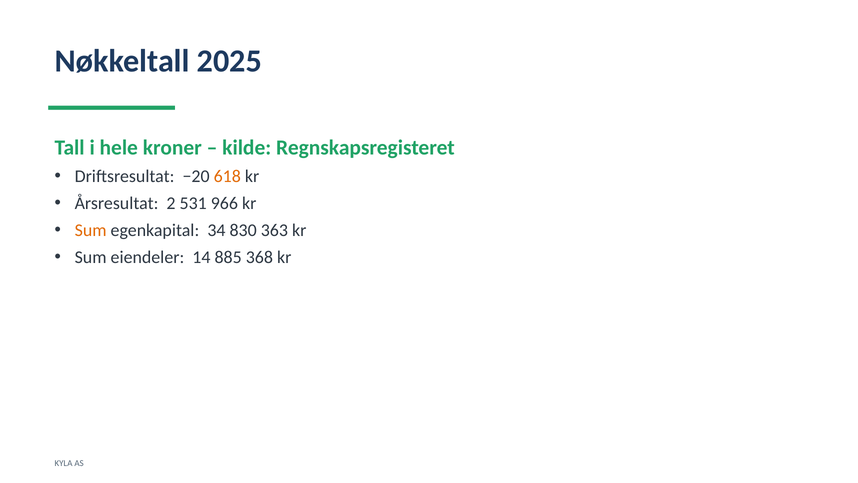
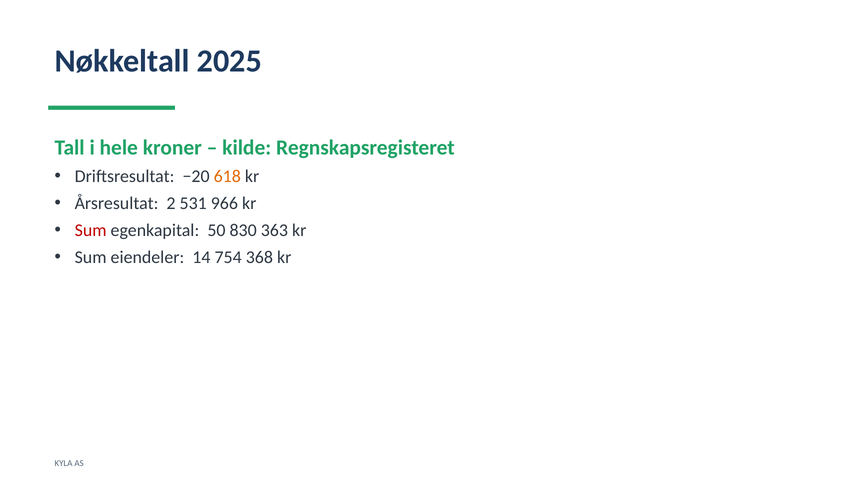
Sum at (91, 230) colour: orange -> red
34: 34 -> 50
885: 885 -> 754
